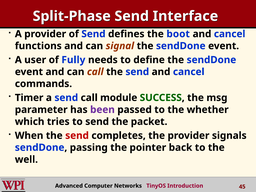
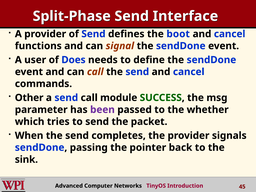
Fully: Fully -> Does
Timer: Timer -> Other
send at (77, 136) colour: red -> black
well: well -> sink
